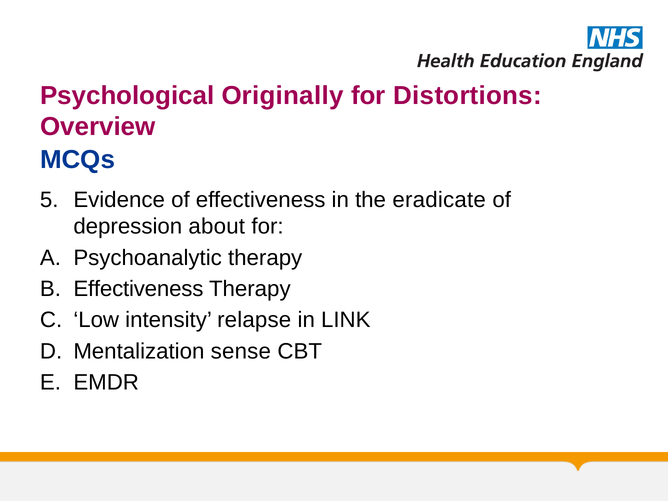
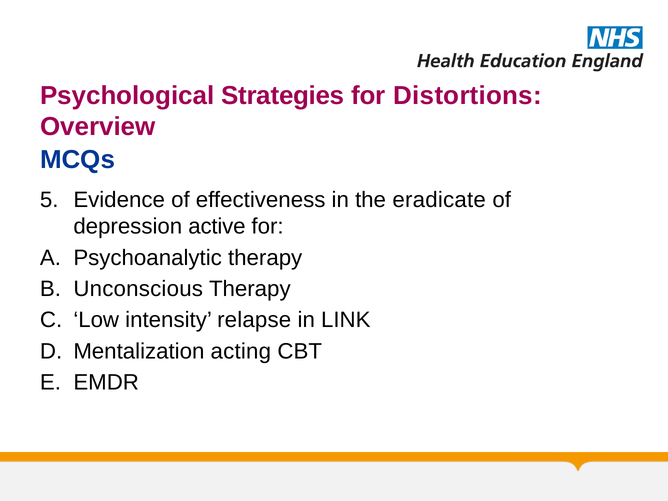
Originally: Originally -> Strategies
about: about -> active
Effectiveness at (138, 289): Effectiveness -> Unconscious
sense: sense -> acting
